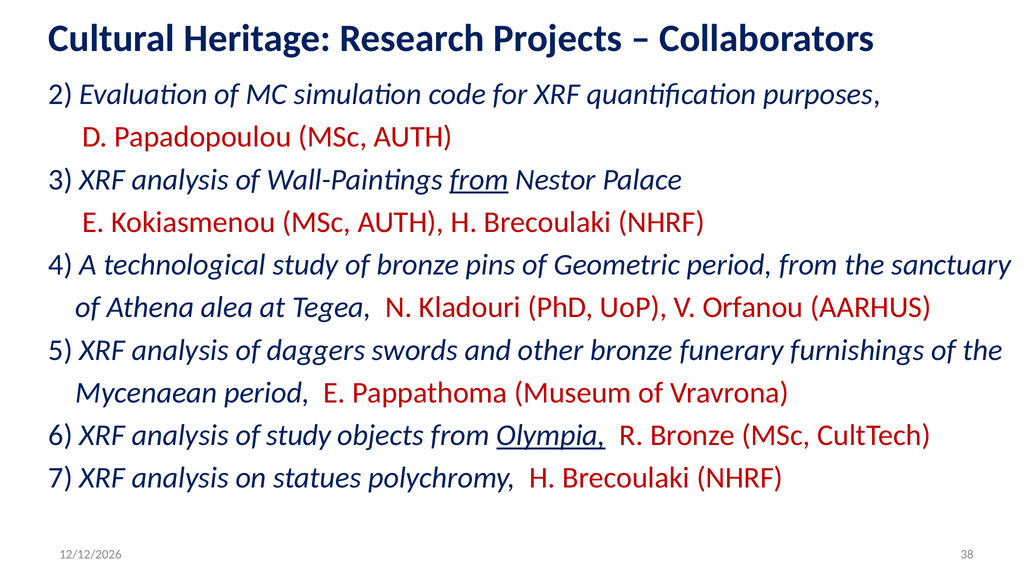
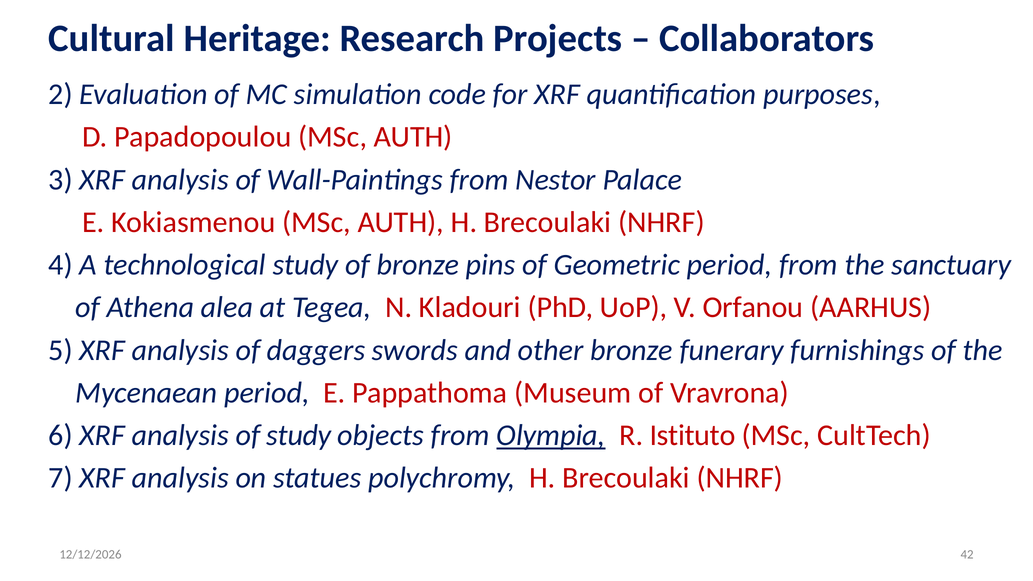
from at (479, 180) underline: present -> none
R Bronze: Bronze -> Istituto
38: 38 -> 42
